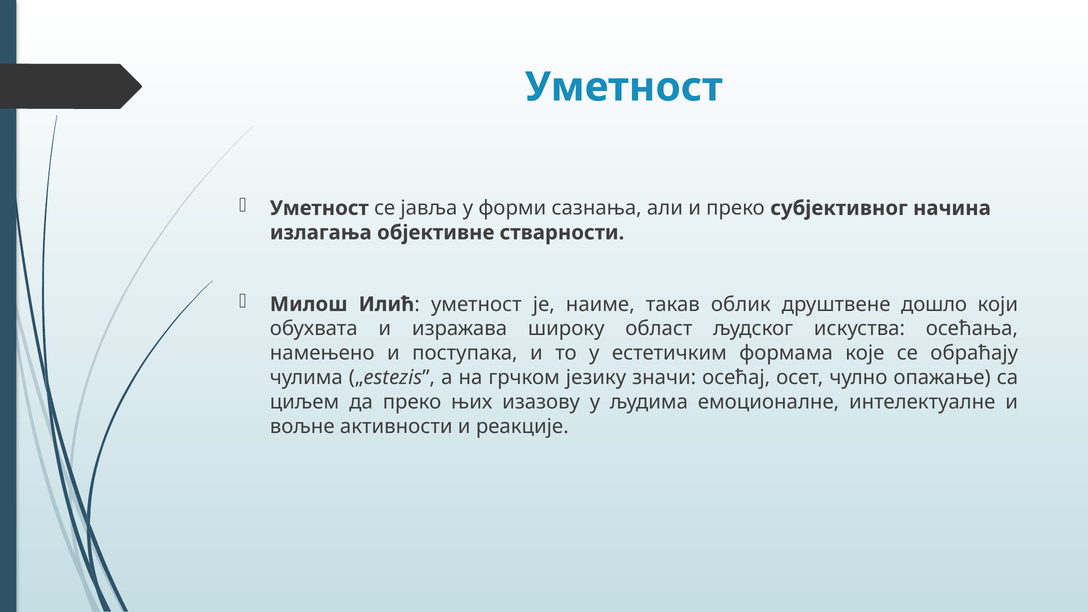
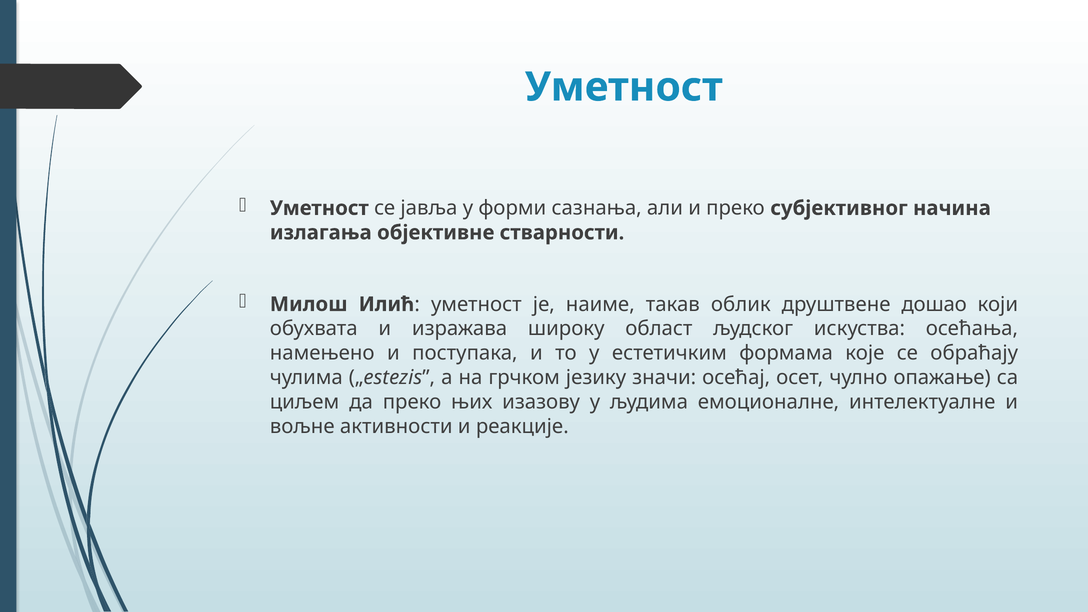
дошло: дошло -> дошао
